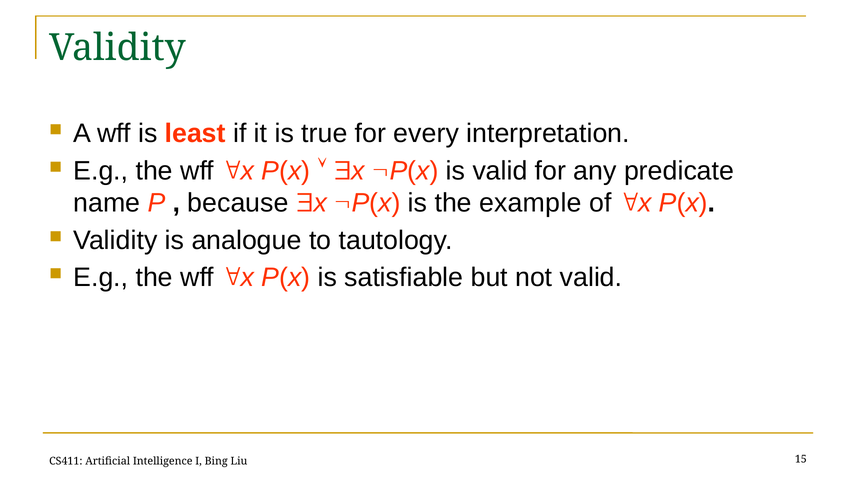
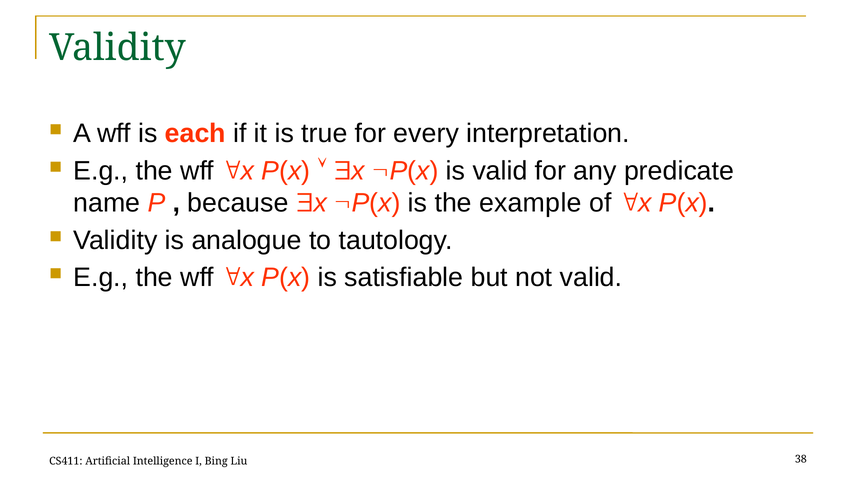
least: least -> each
15: 15 -> 38
